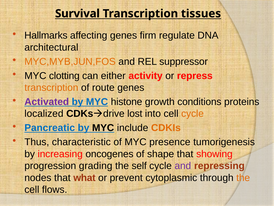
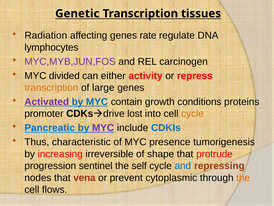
Survival: Survival -> Genetic
Hallmarks: Hallmarks -> Radiation
firm: firm -> rate
architectural: architectural -> lymphocytes
MYC,MYB,JUN,FOS colour: orange -> purple
suppressor: suppressor -> carcinogen
clotting: clotting -> divided
route: route -> large
histone: histone -> contain
localized: localized -> promoter
MYC at (103, 128) colour: black -> purple
CDKIs colour: orange -> blue
oncogenes: oncogenes -> irreversible
showing: showing -> protrude
grading: grading -> sentinel
and at (183, 165) colour: purple -> blue
what: what -> vena
